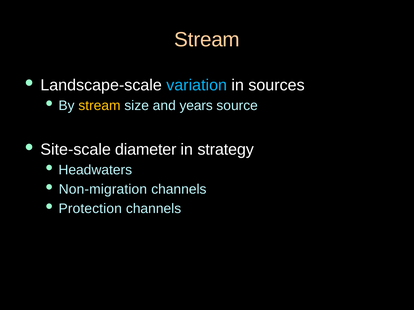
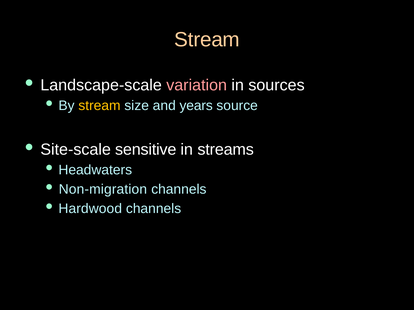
variation colour: light blue -> pink
diameter: diameter -> sensitive
strategy: strategy -> streams
Protection: Protection -> Hardwood
